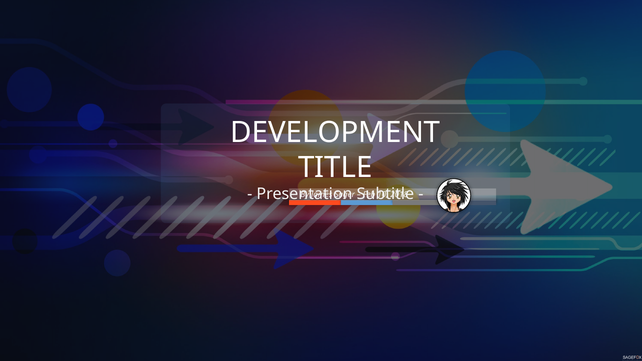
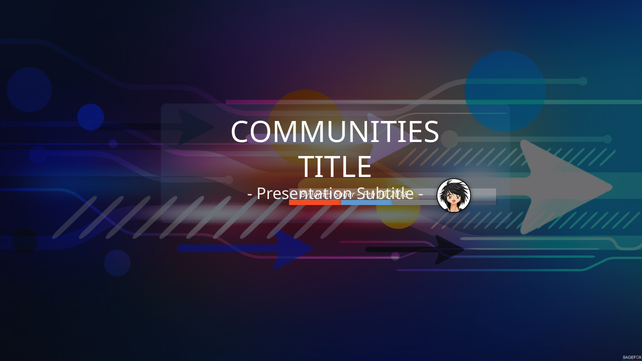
DEVELOPMENT: DEVELOPMENT -> COMMUNITIES
